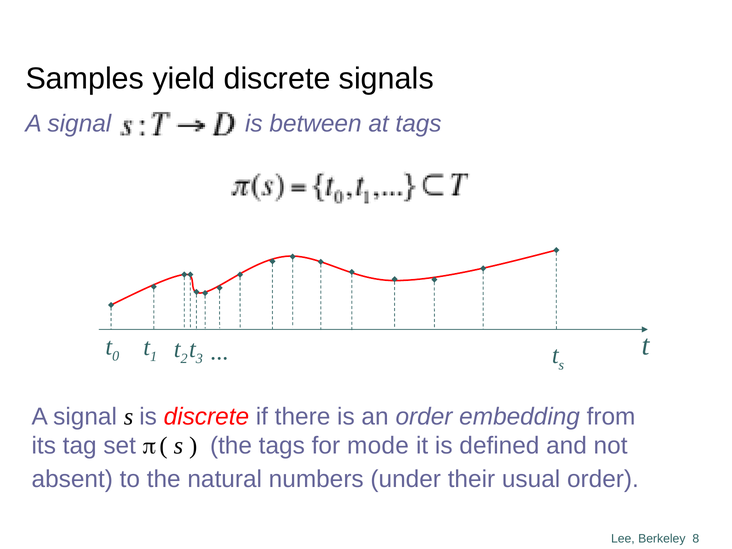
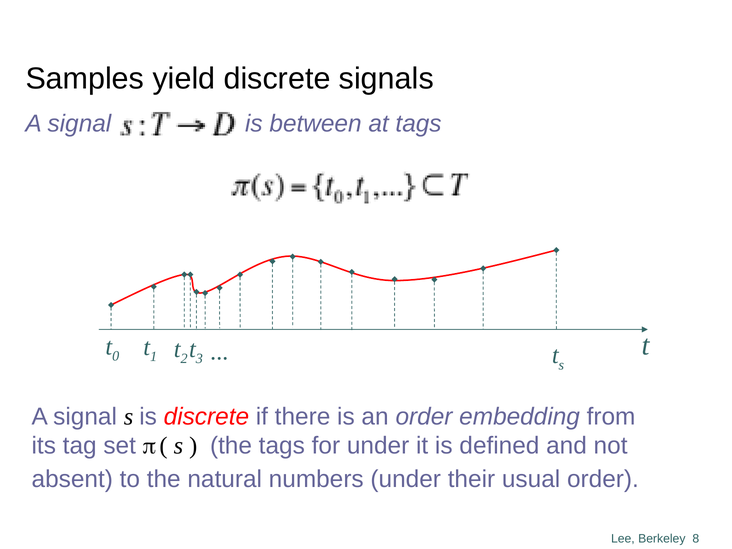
for mode: mode -> under
